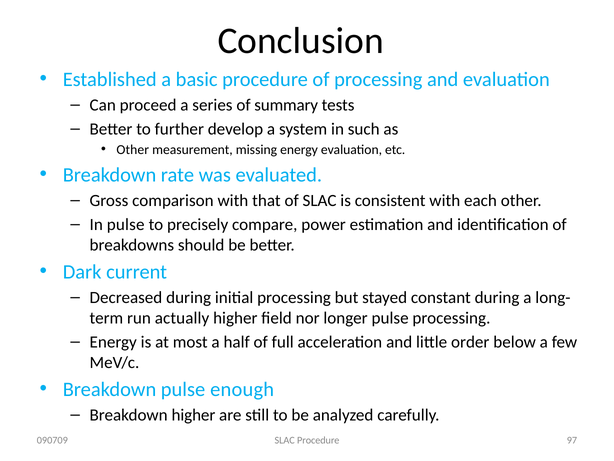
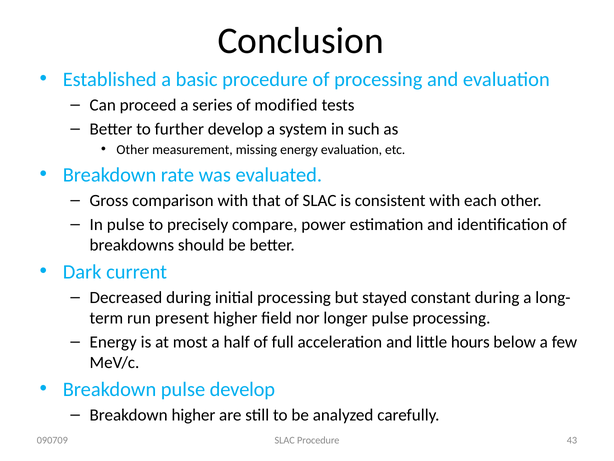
summary: summary -> modified
actually: actually -> present
order: order -> hours
pulse enough: enough -> develop
97: 97 -> 43
